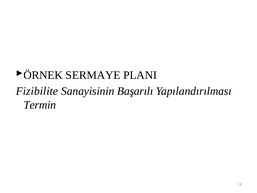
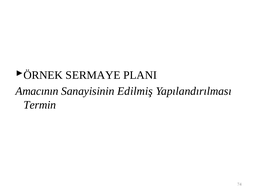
Fizibilite: Fizibilite -> Amacının
Başarılı: Başarılı -> Edilmiş
